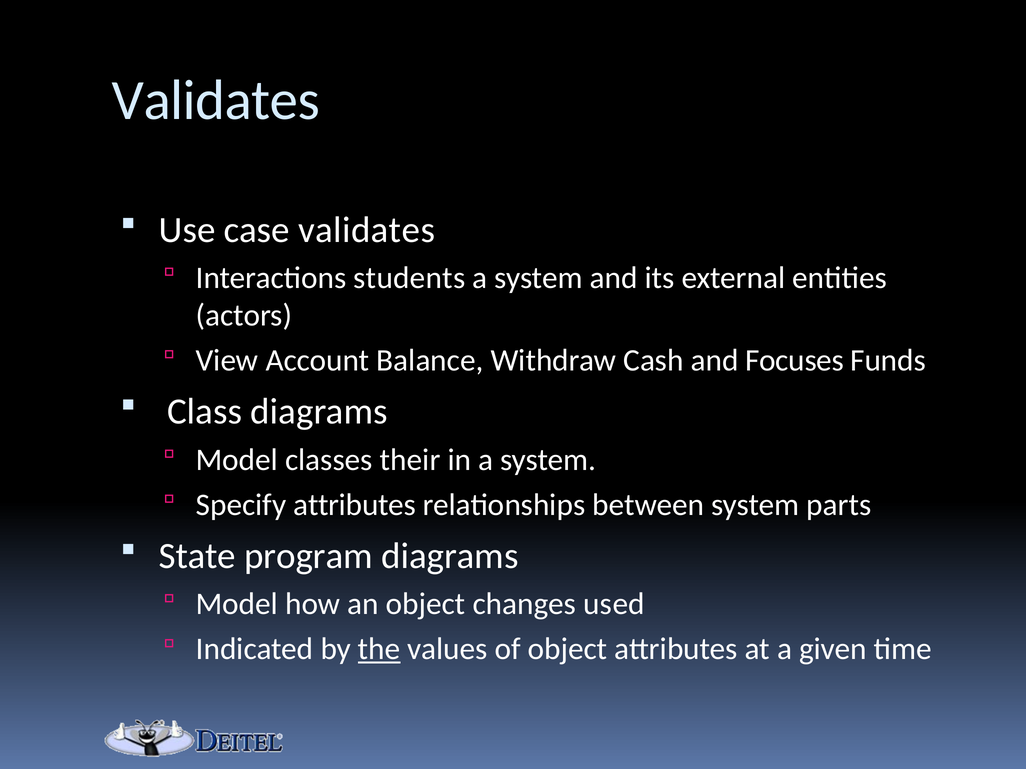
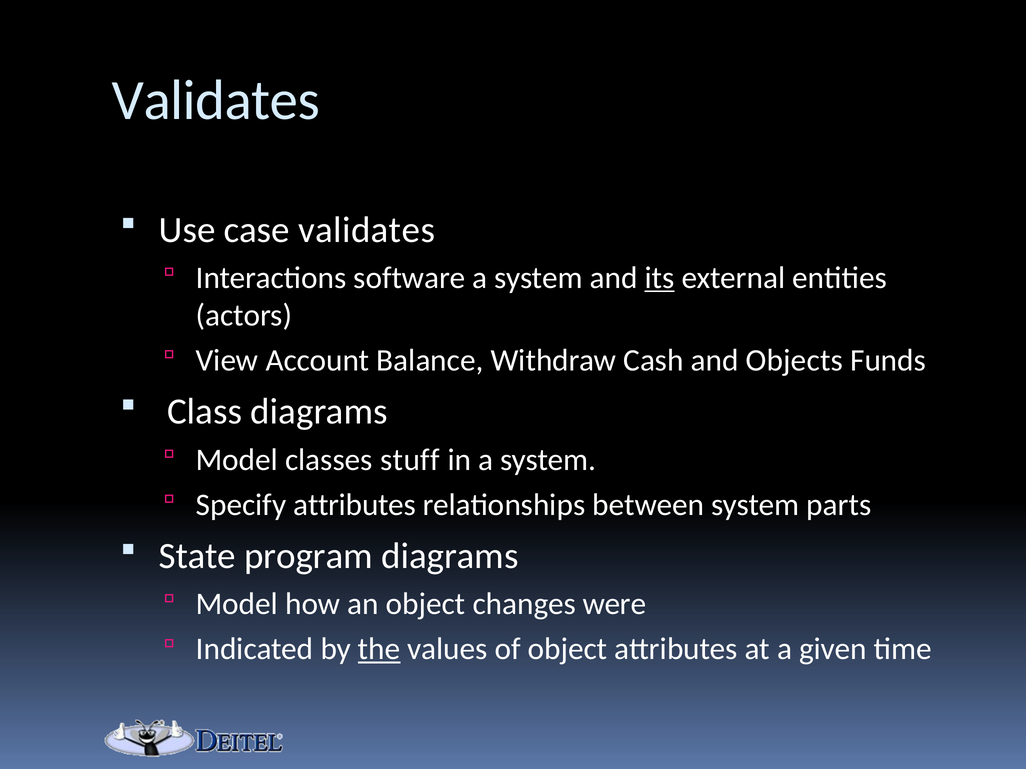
students: students -> software
its underline: none -> present
Focuses: Focuses -> Objects
their: their -> stuff
used: used -> were
